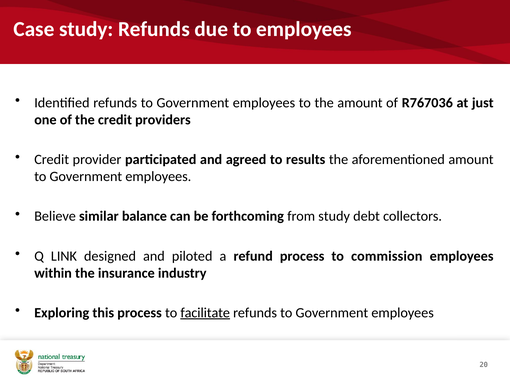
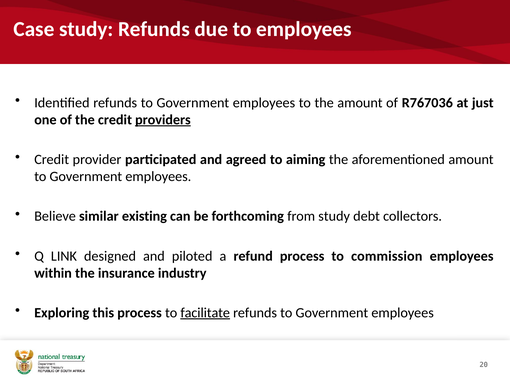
providers underline: none -> present
results: results -> aiming
balance: balance -> existing
